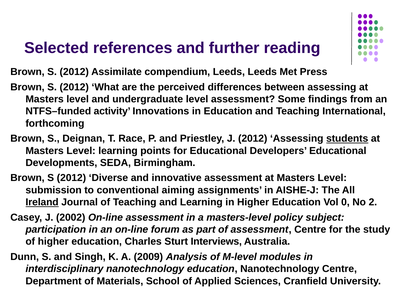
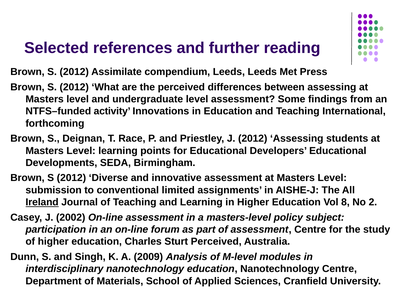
students underline: present -> none
aiming: aiming -> limited
0: 0 -> 8
Sturt Interviews: Interviews -> Perceived
